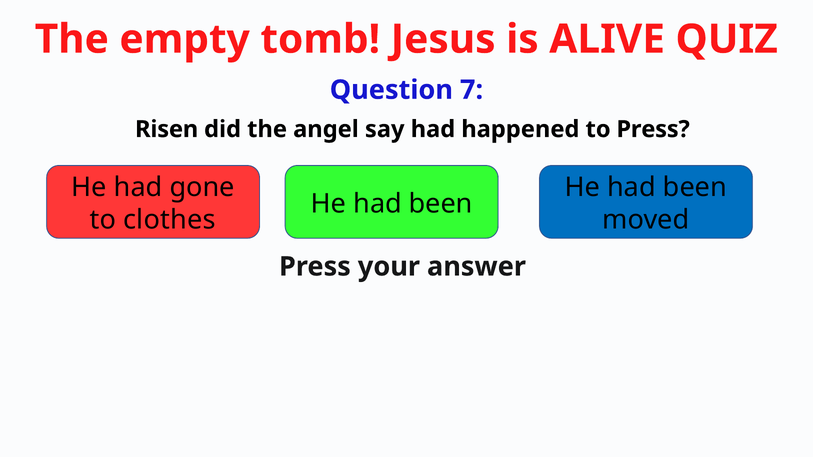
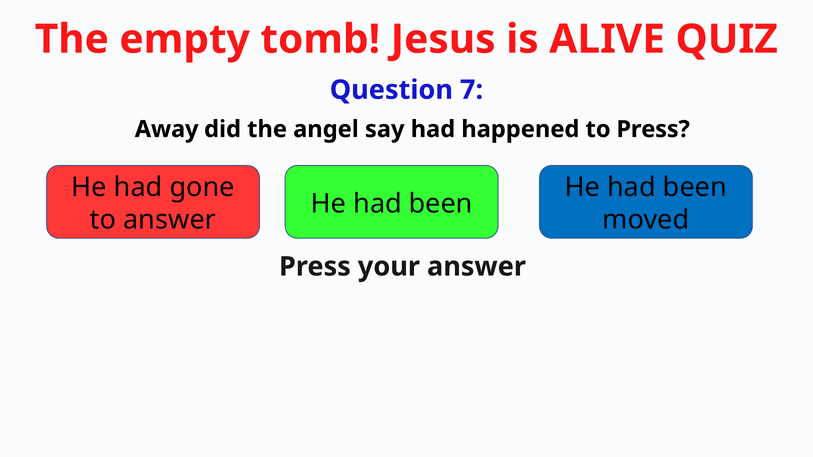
Risen: Risen -> Away
to clothes: clothes -> answer
